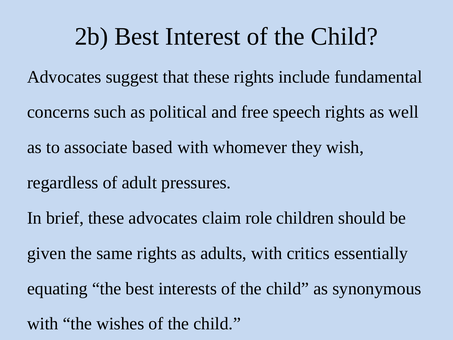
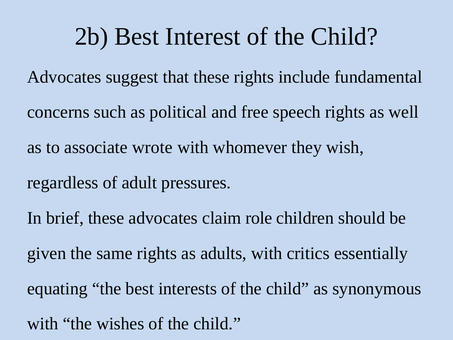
based: based -> wrote
